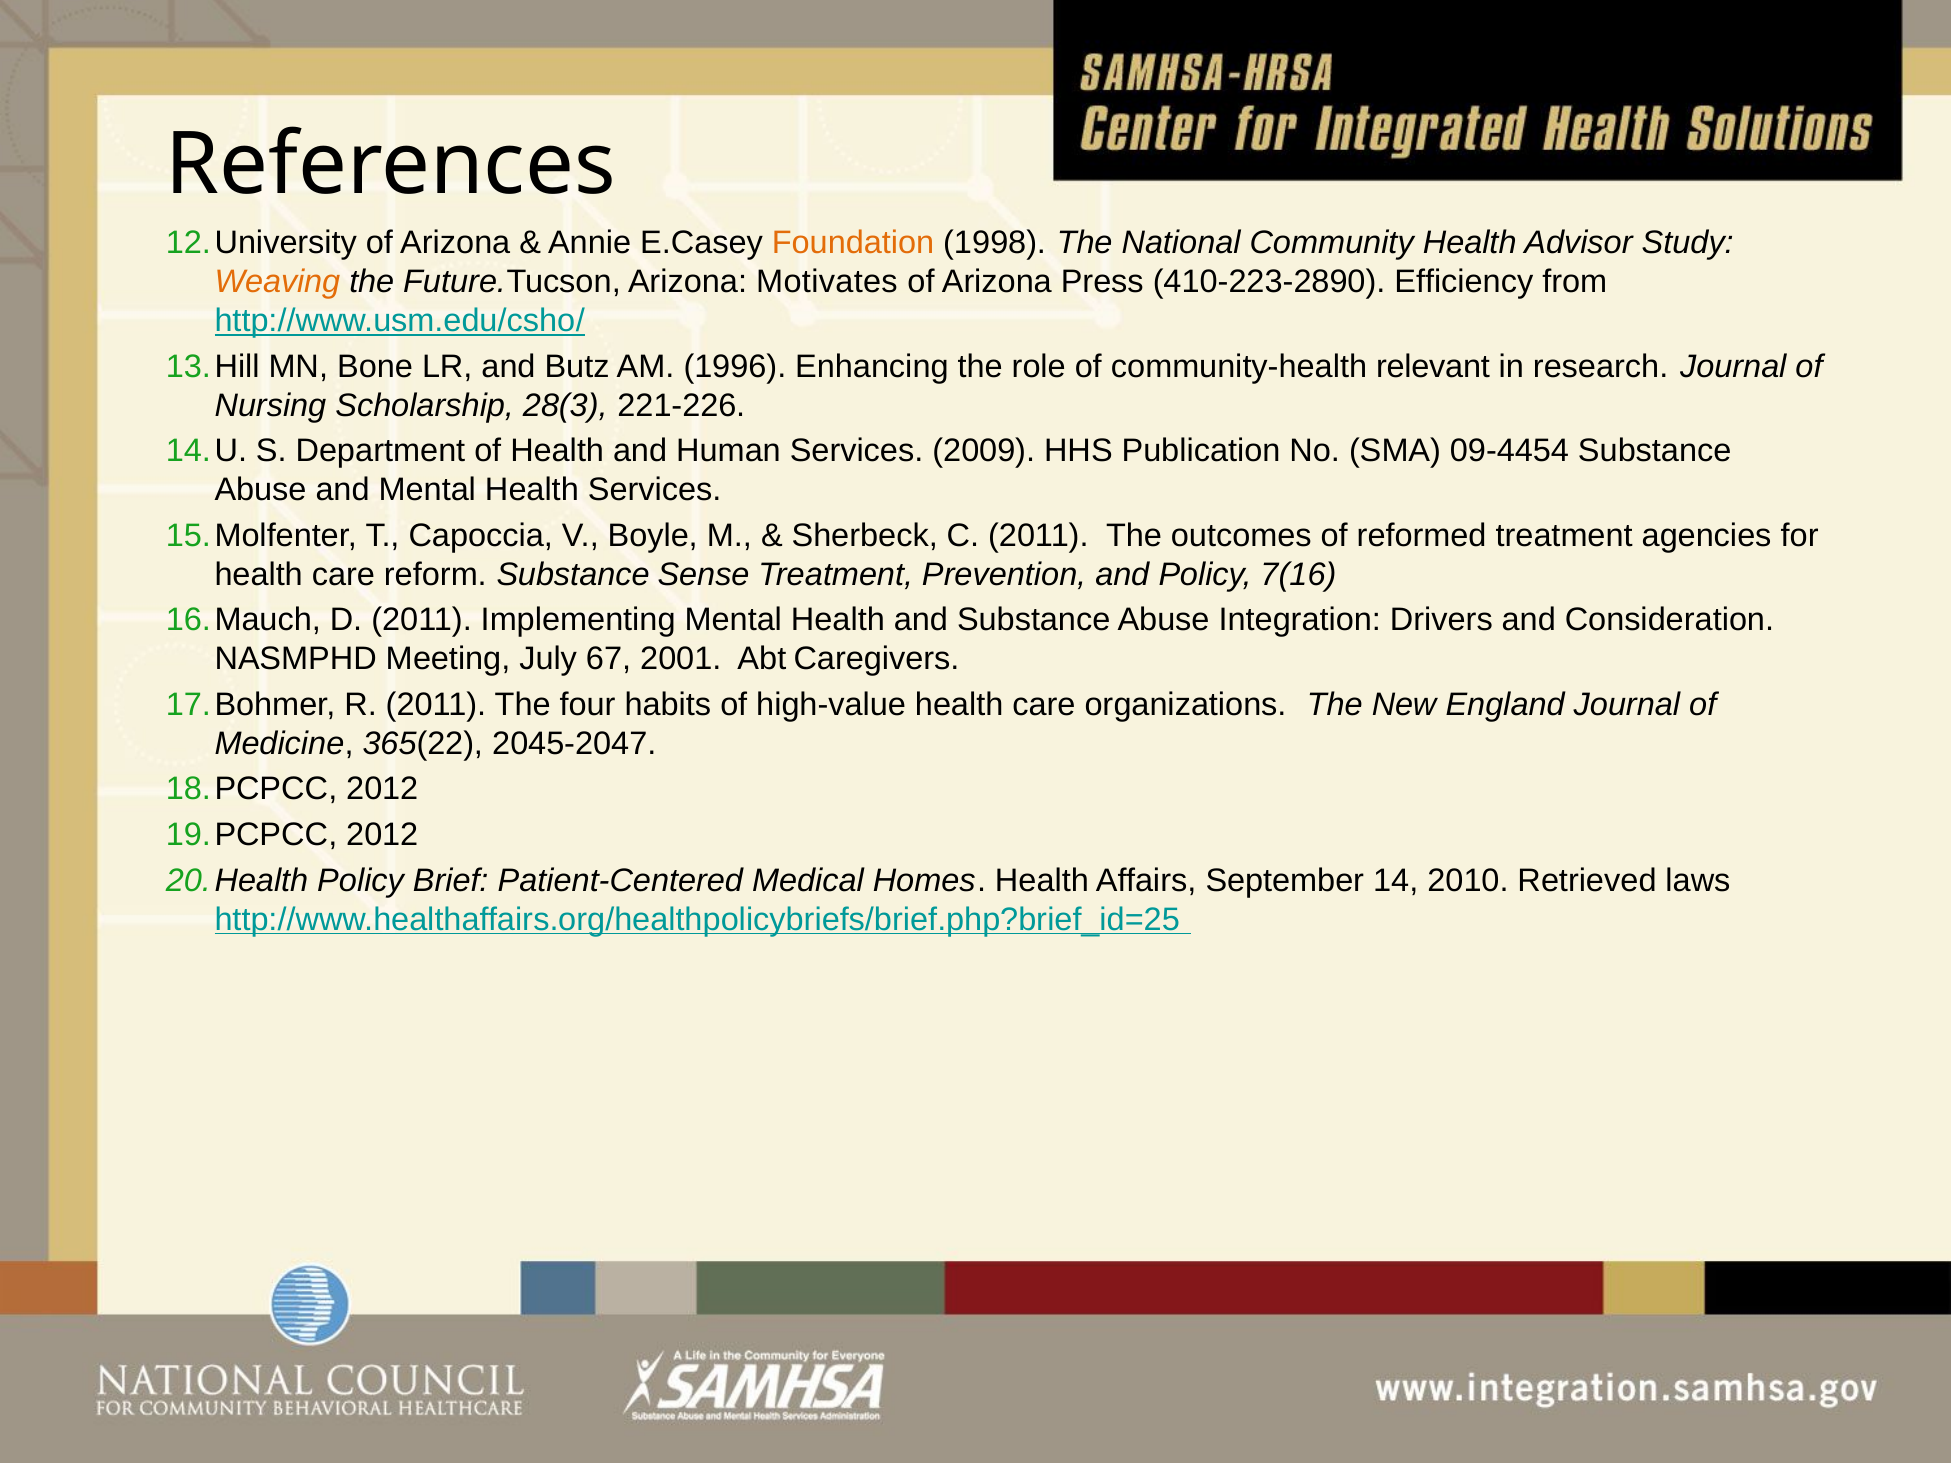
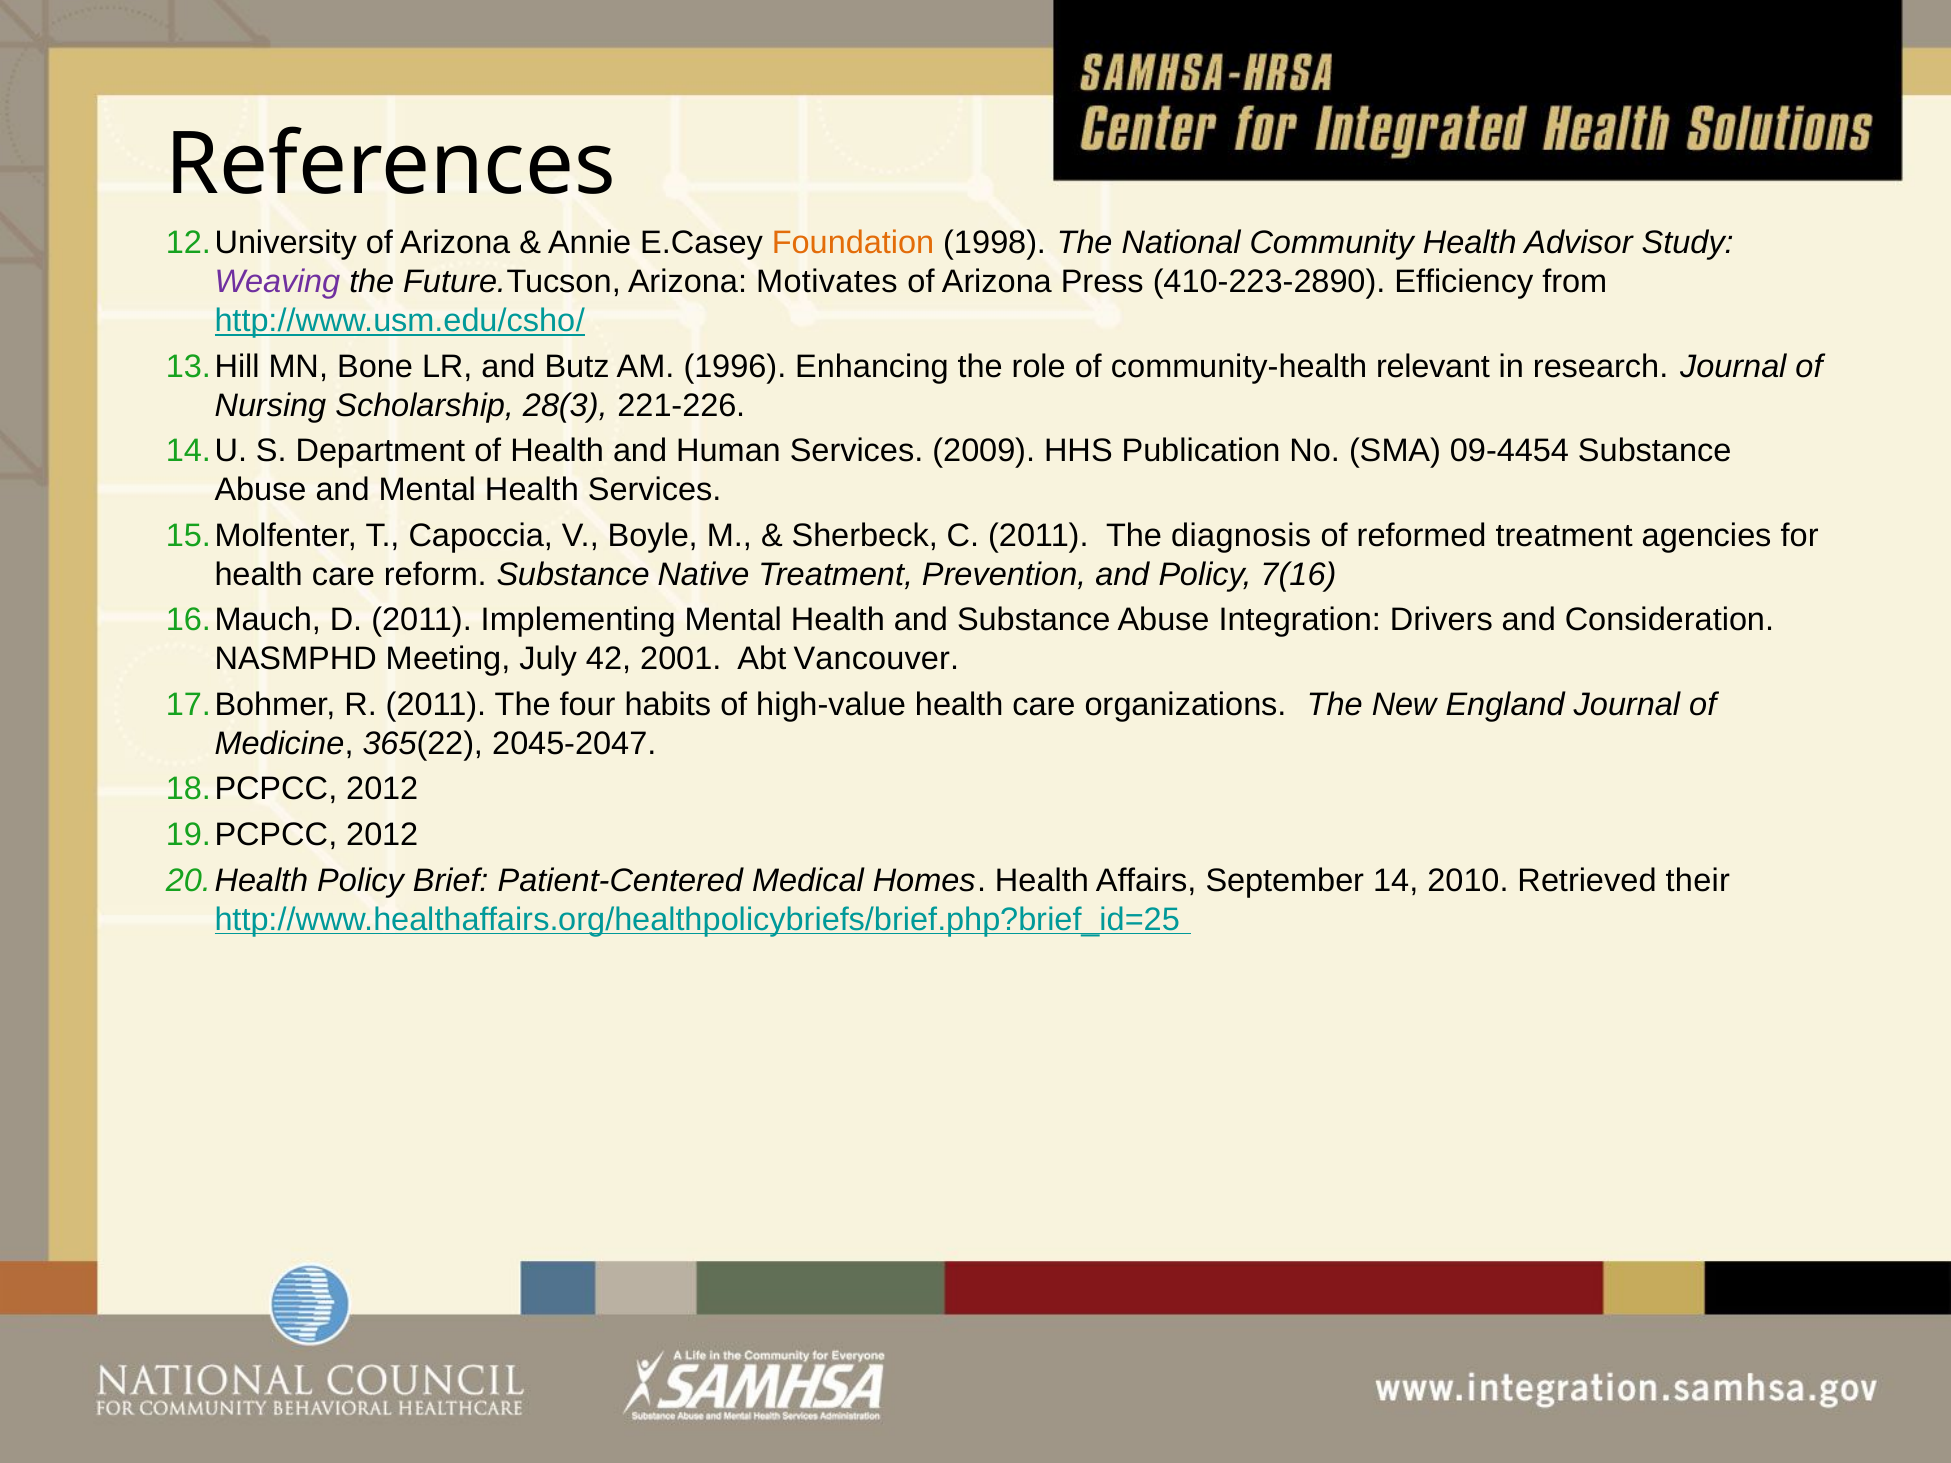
Weaving colour: orange -> purple
outcomes: outcomes -> diagnosis
Sense: Sense -> Native
67: 67 -> 42
Caregivers: Caregivers -> Vancouver
laws: laws -> their
